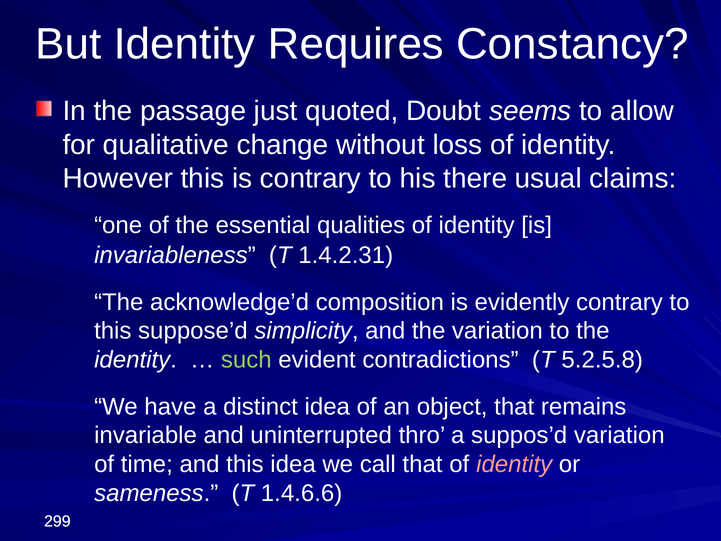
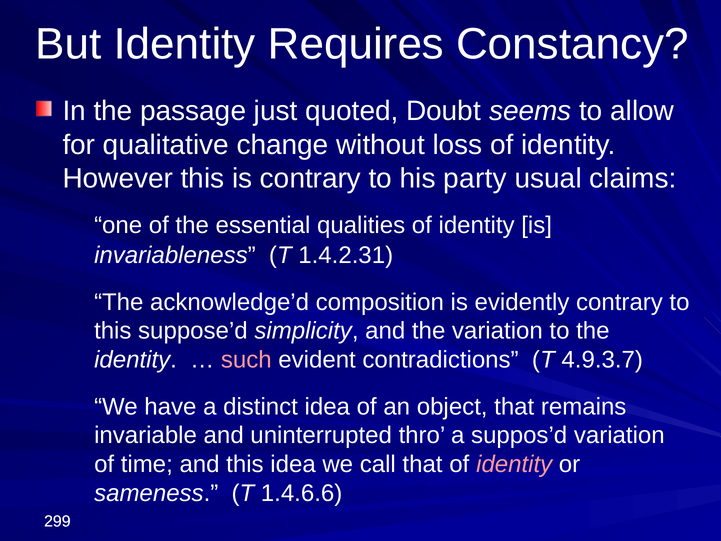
there: there -> party
such colour: light green -> pink
5.2.5.8: 5.2.5.8 -> 4.9.3.7
